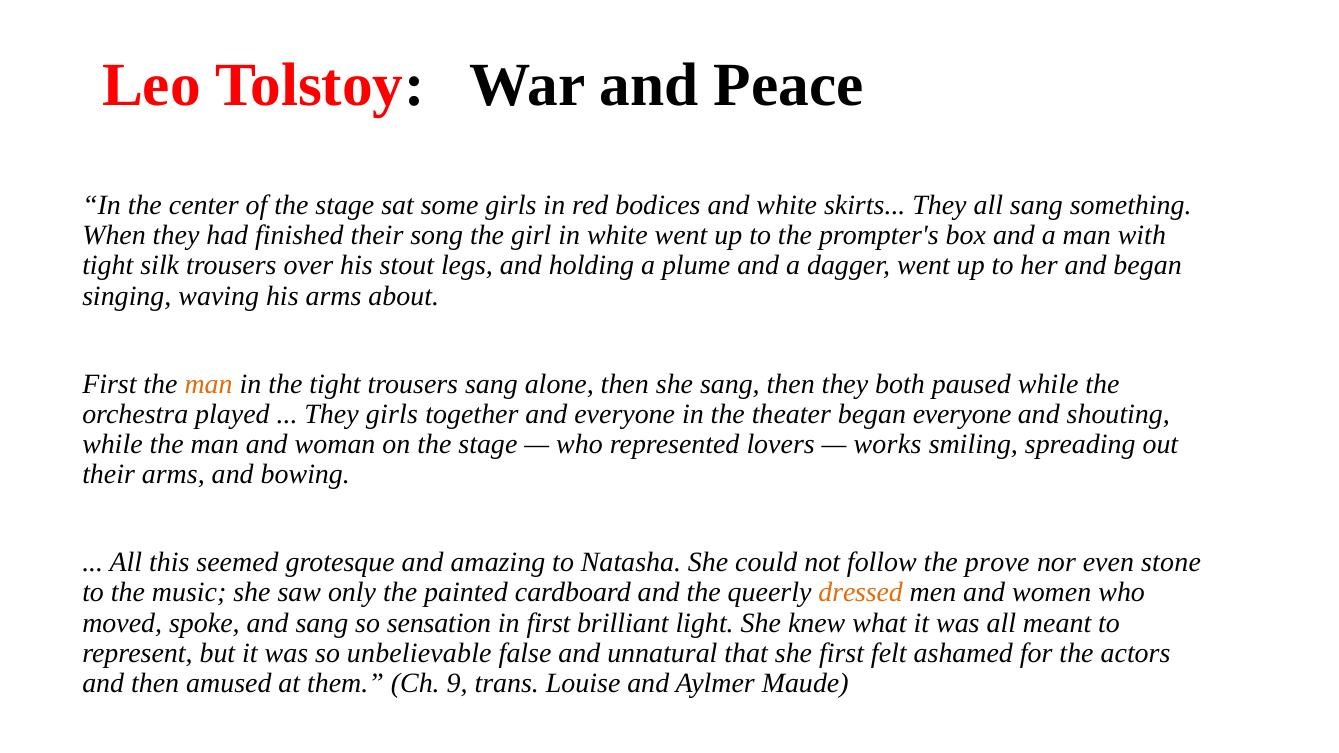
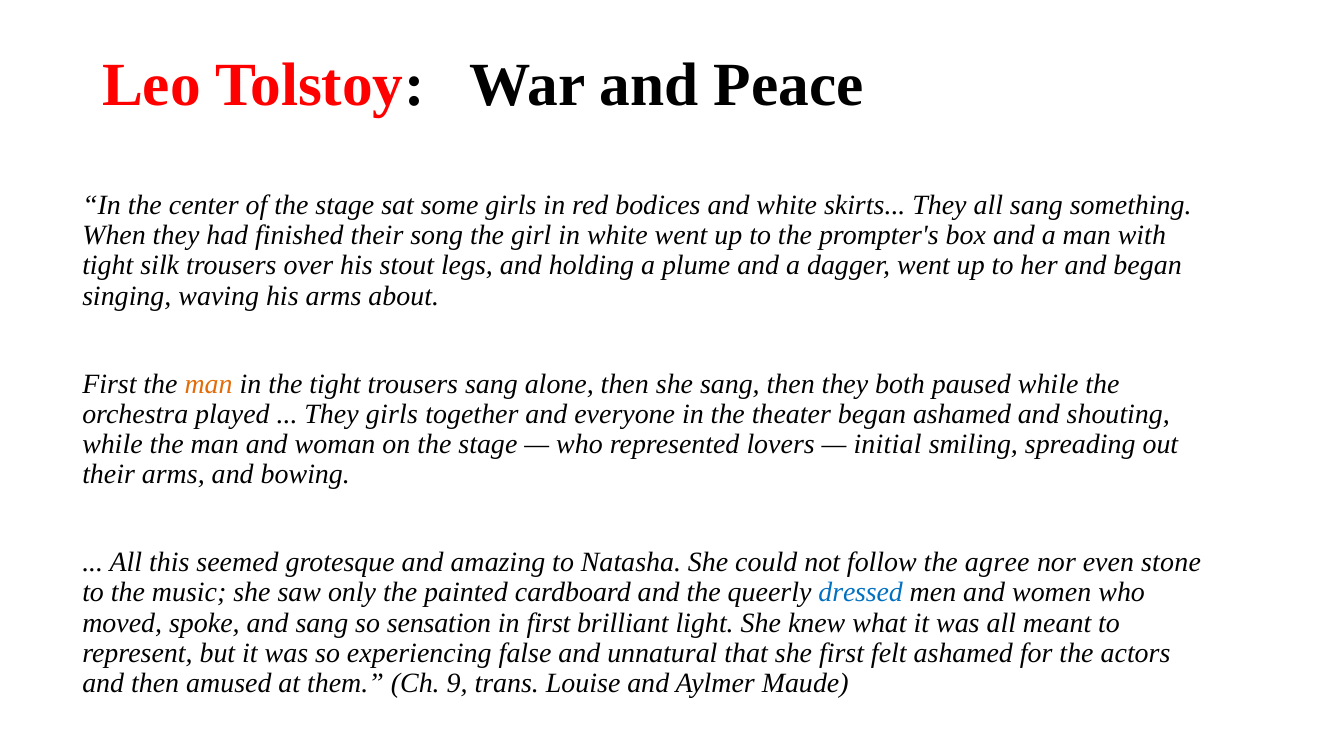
began everyone: everyone -> ashamed
works: works -> initial
prove: prove -> agree
dressed colour: orange -> blue
unbelievable: unbelievable -> experiencing
